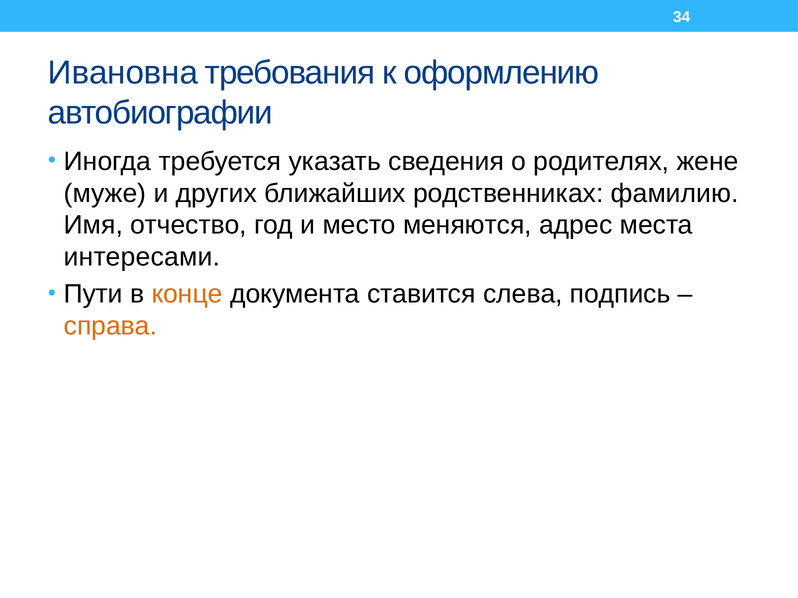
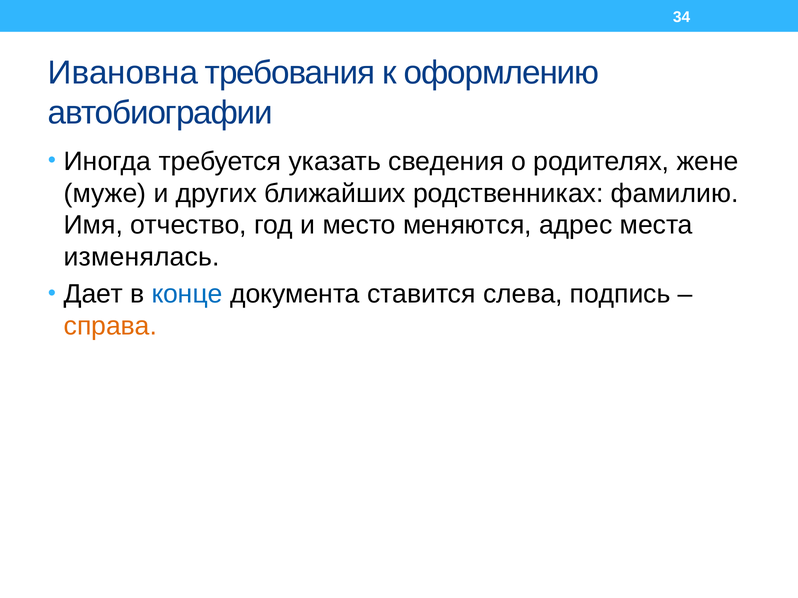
интересами: интересами -> изменялась
Пути: Пути -> Дает
конце colour: orange -> blue
